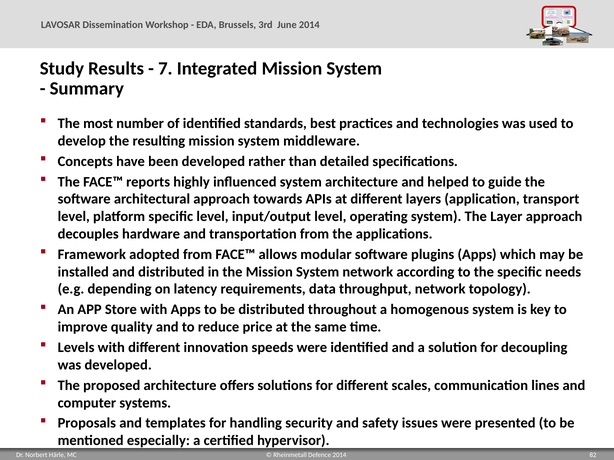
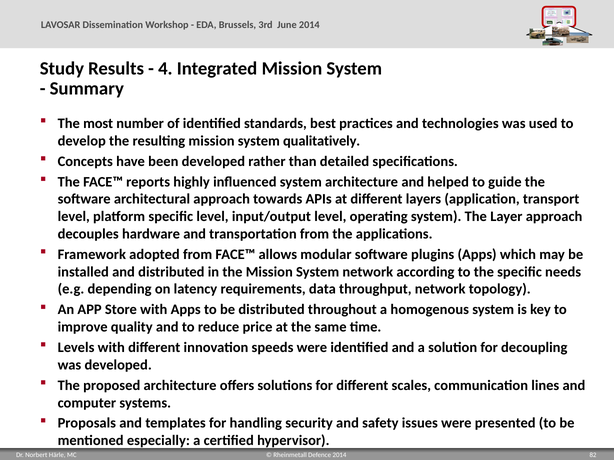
7: 7 -> 4
middleware: middleware -> qualitatively
